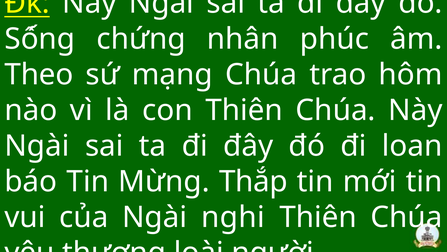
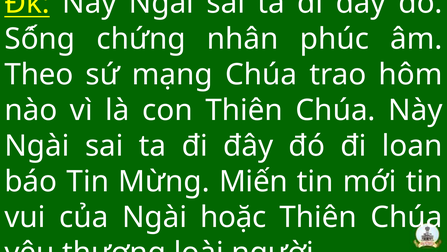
Thắp: Thắp -> Miến
nghi: nghi -> hoặc
